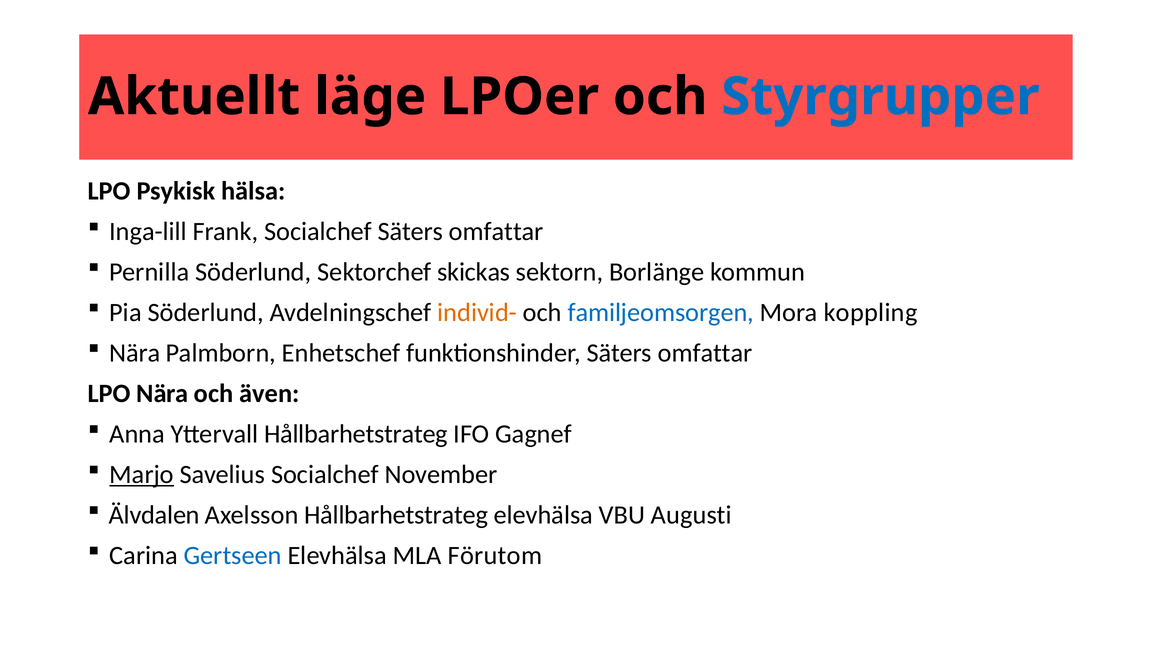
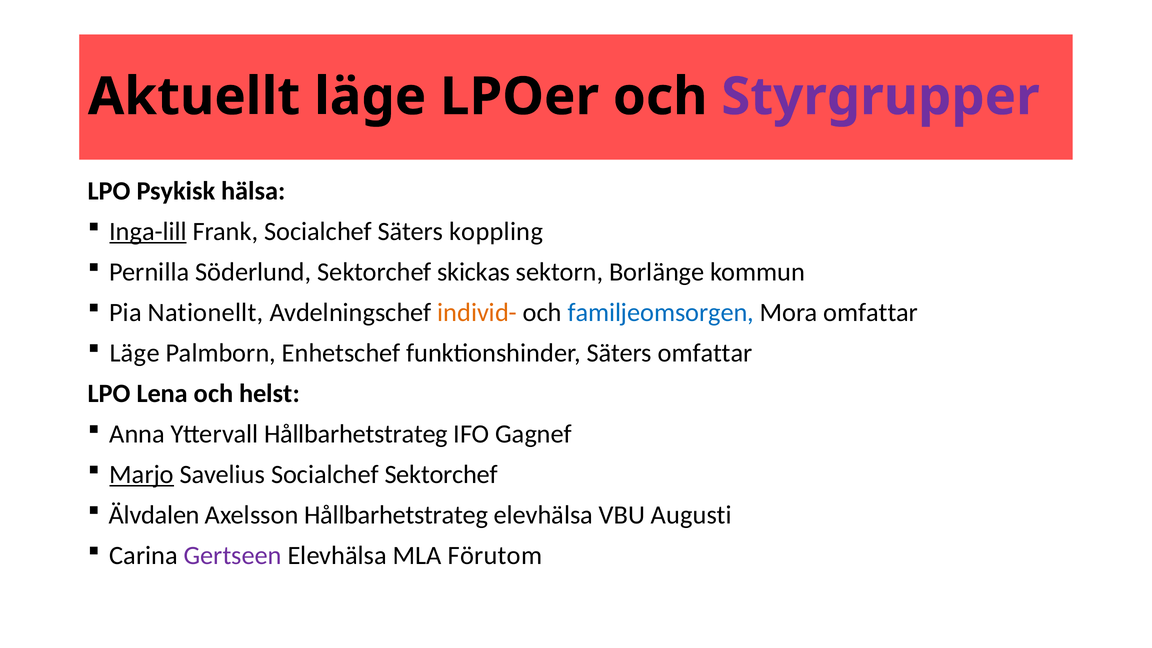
Styrgrupper colour: blue -> purple
Inga-lill underline: none -> present
Socialchef Säters omfattar: omfattar -> koppling
Pia Söderlund: Söderlund -> Nationellt
Mora koppling: koppling -> omfattar
Nära at (135, 353): Nära -> Läge
LPO Nära: Nära -> Lena
även: även -> helst
Socialchef November: November -> Sektorchef
Gertseen colour: blue -> purple
